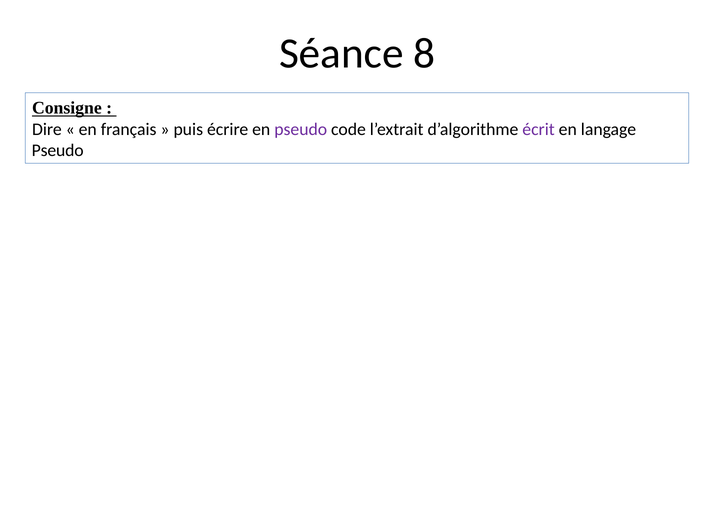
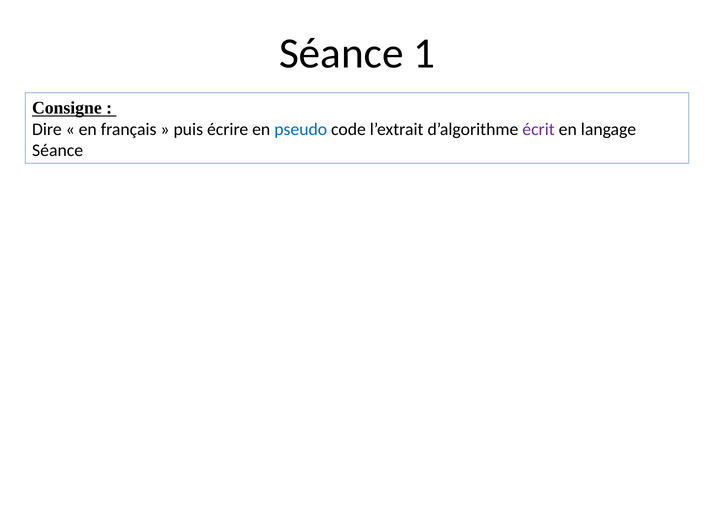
8: 8 -> 1
pseudo at (301, 129) colour: purple -> blue
Pseudo at (58, 150): Pseudo -> Séance
